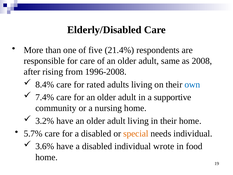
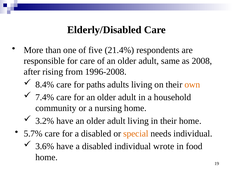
rated: rated -> paths
own colour: blue -> orange
supportive: supportive -> household
